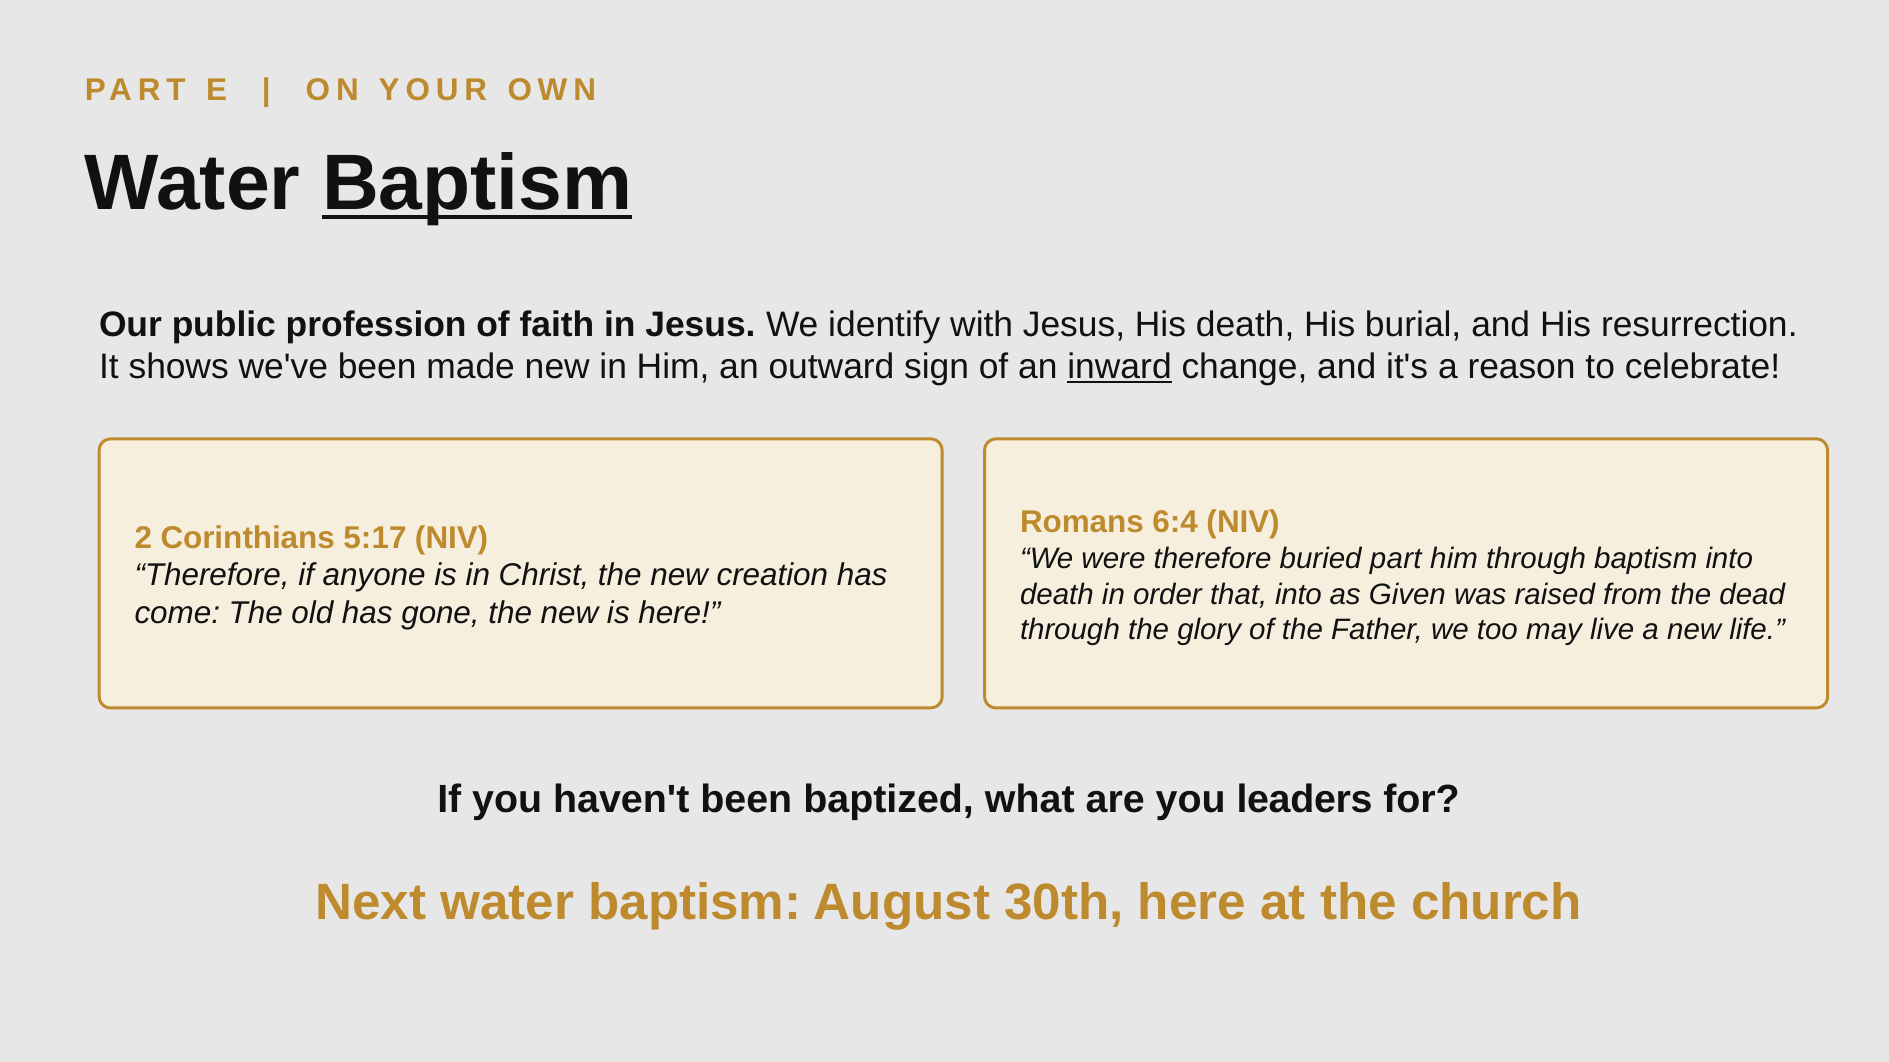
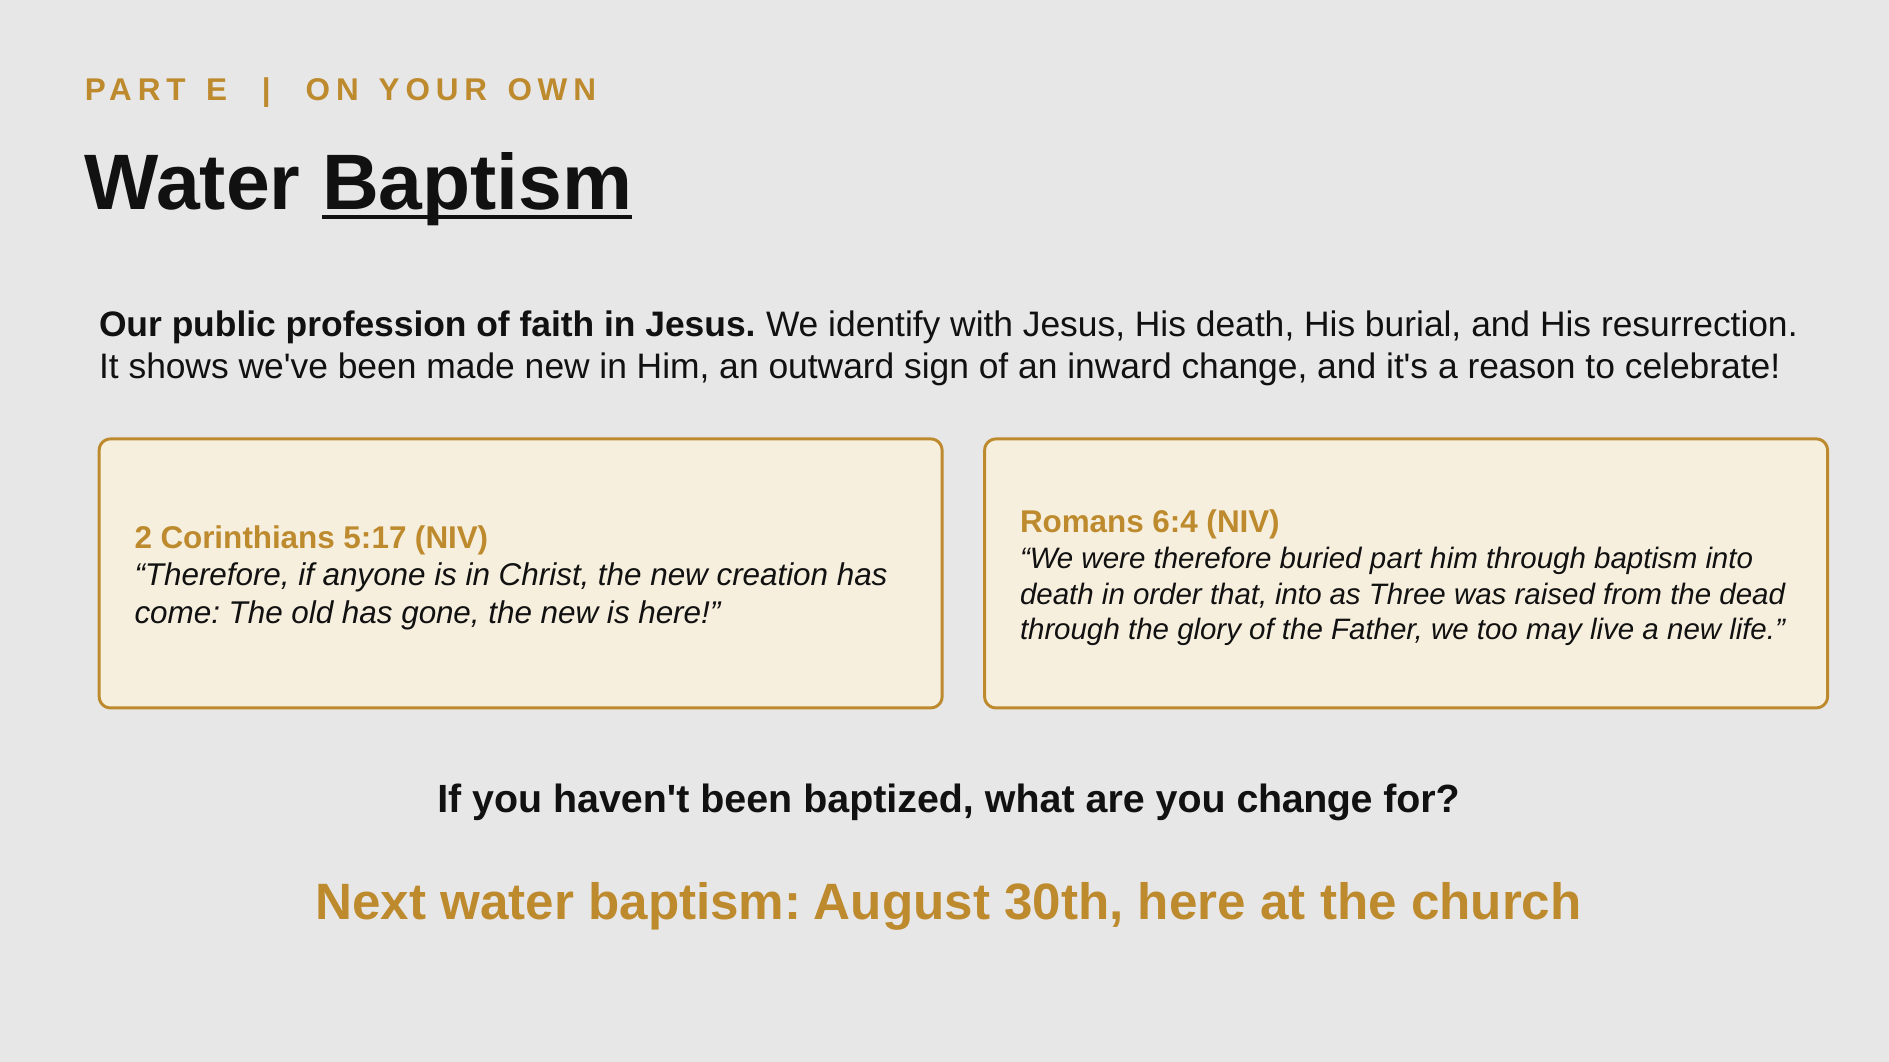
inward underline: present -> none
Given: Given -> Three
you leaders: leaders -> change
